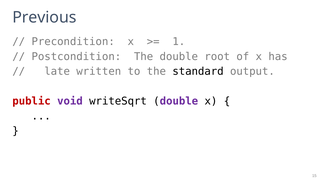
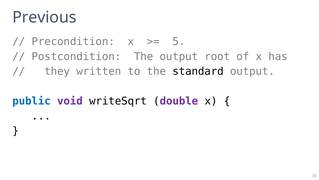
1: 1 -> 5
The double: double -> output
late: late -> they
public colour: red -> blue
